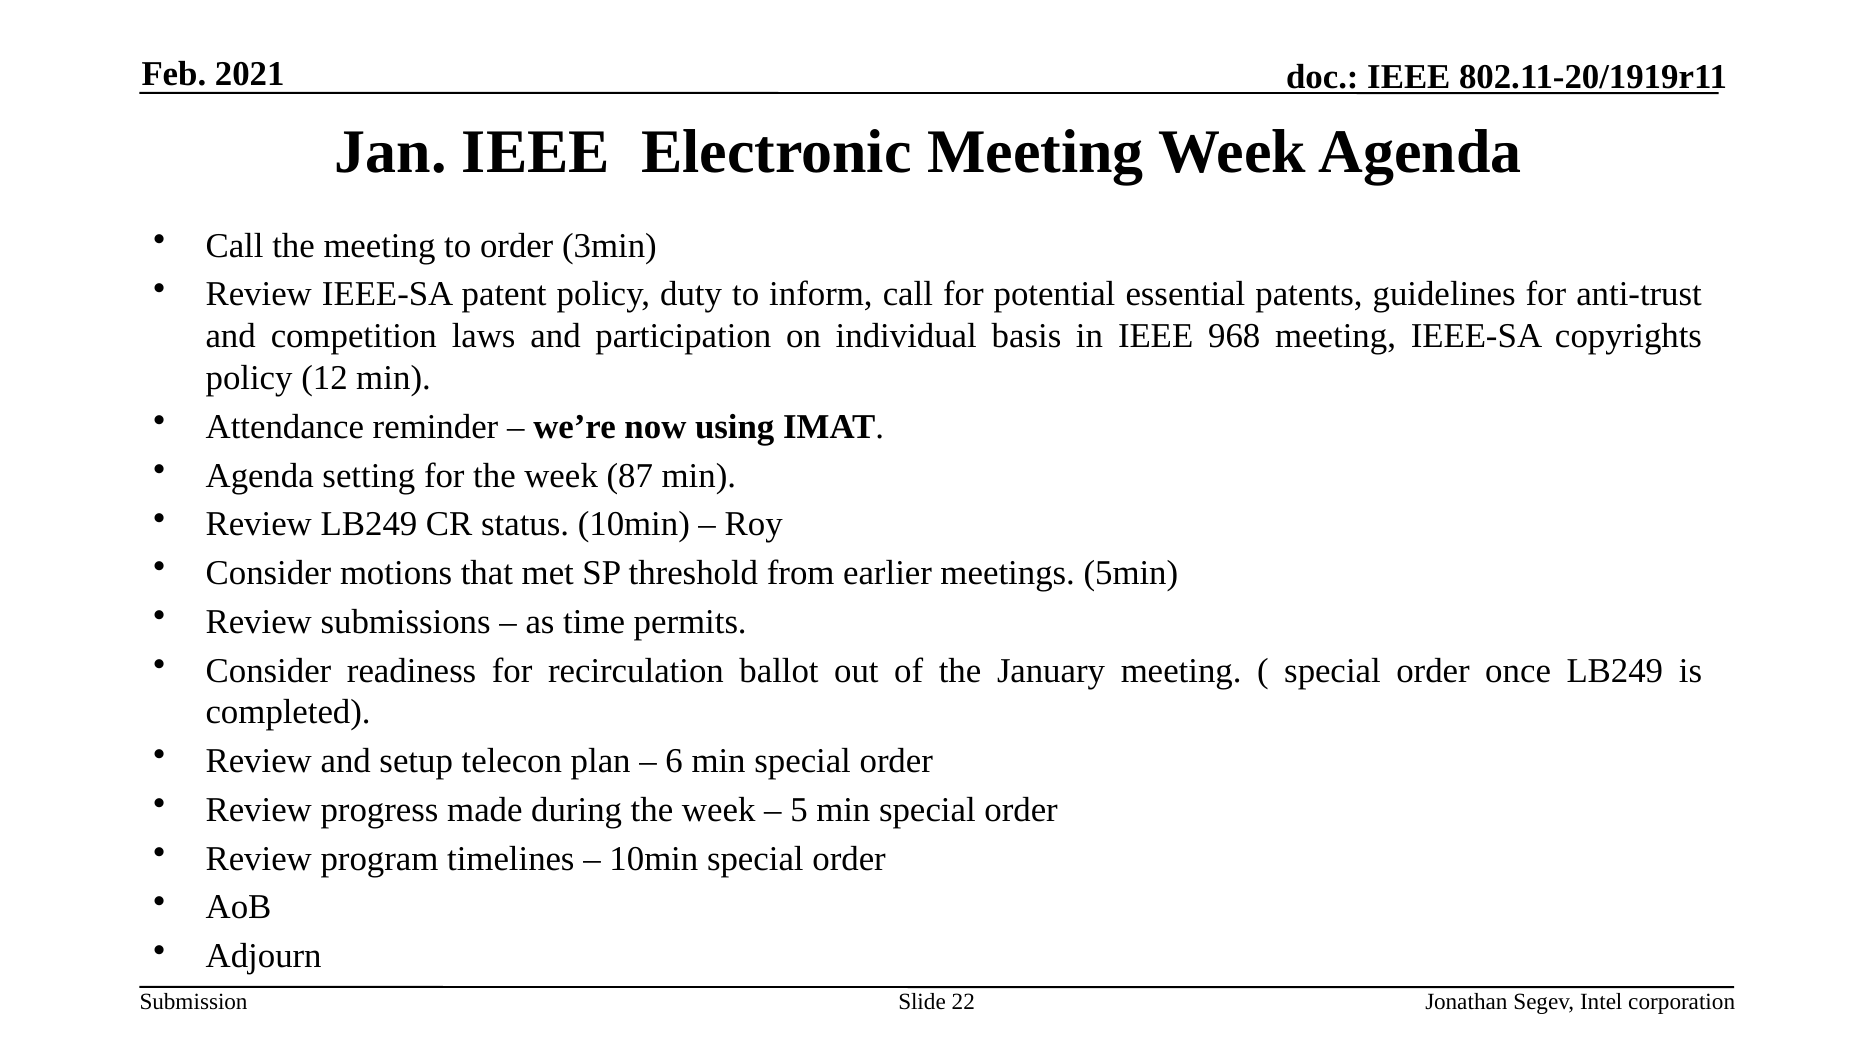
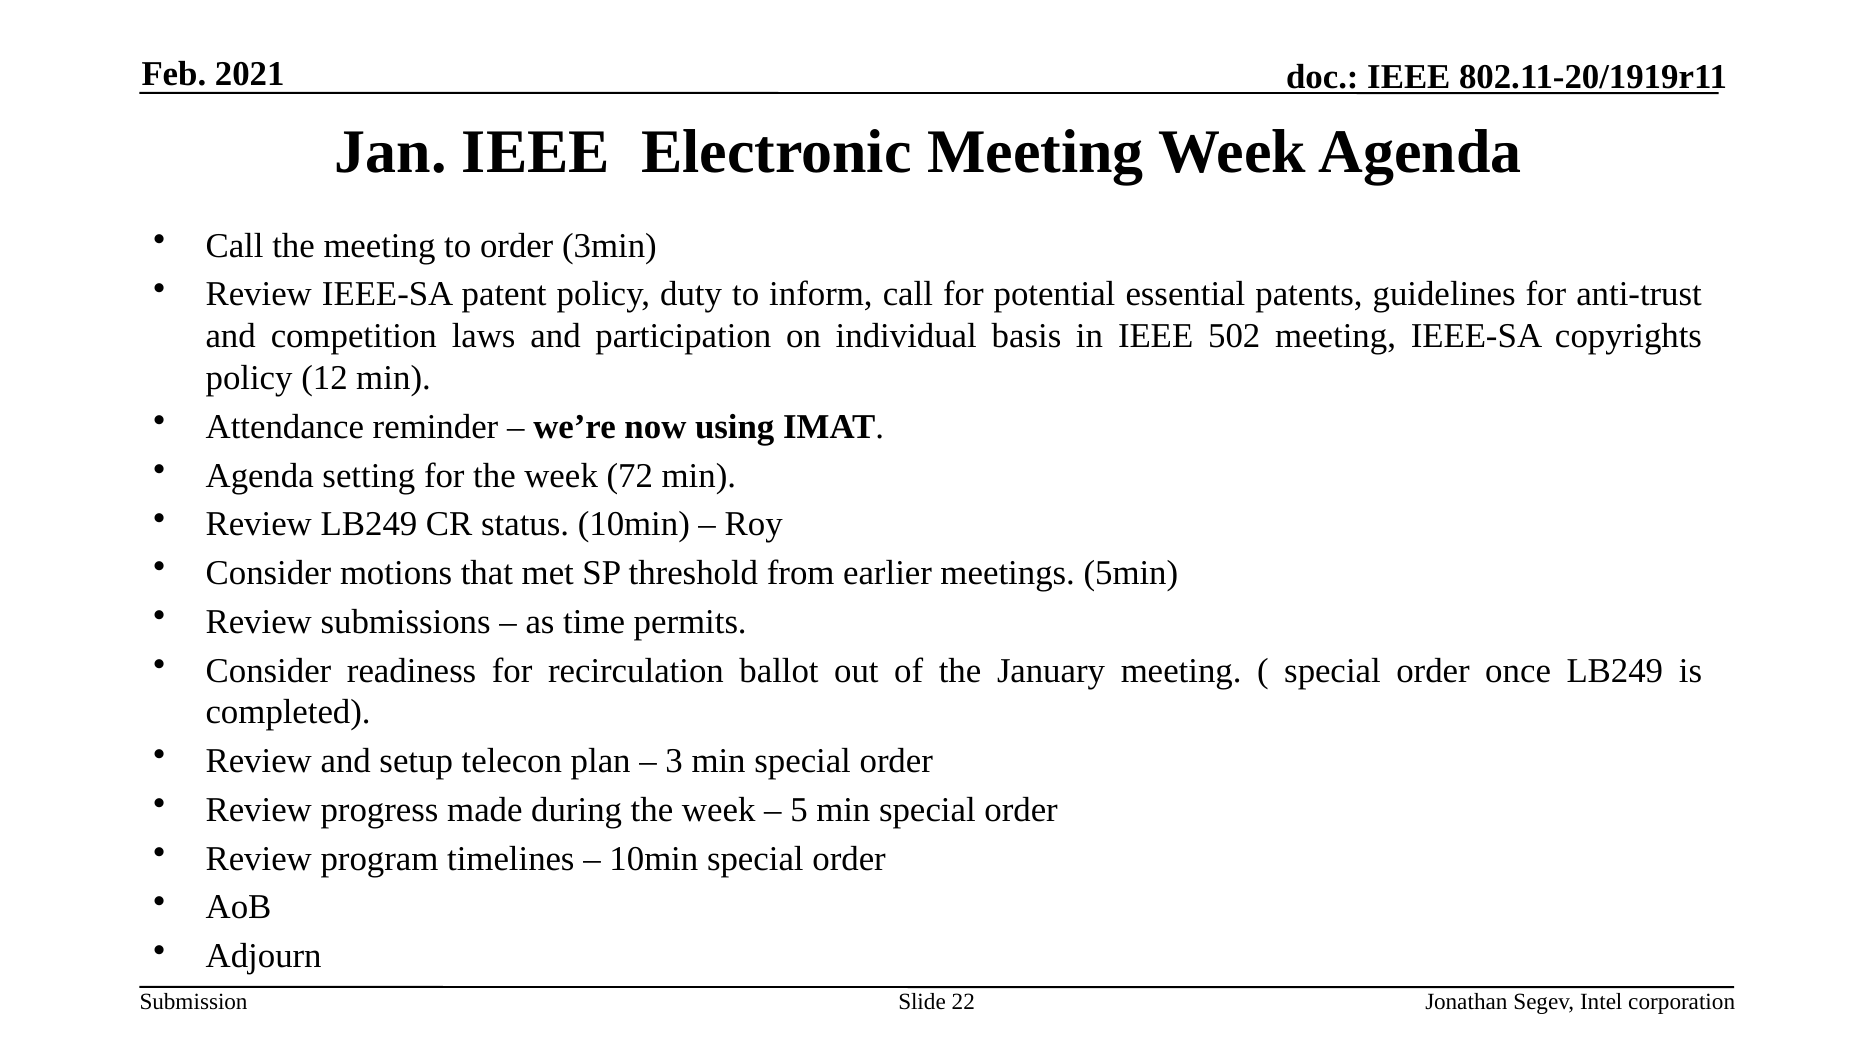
968: 968 -> 502
87: 87 -> 72
6: 6 -> 3
